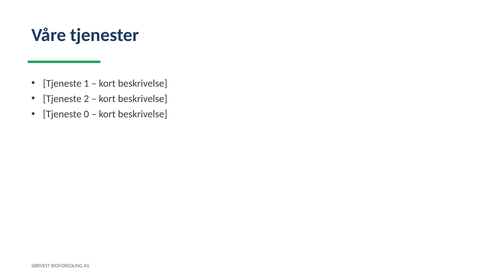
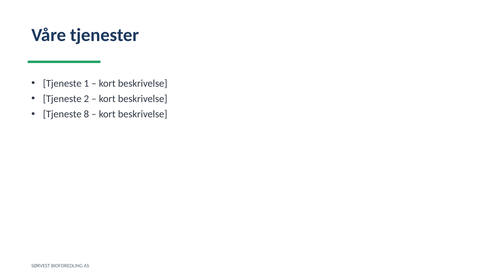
0: 0 -> 8
